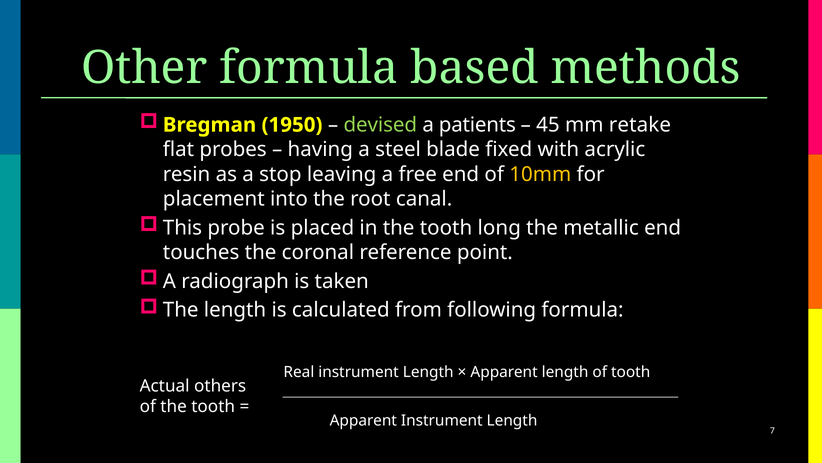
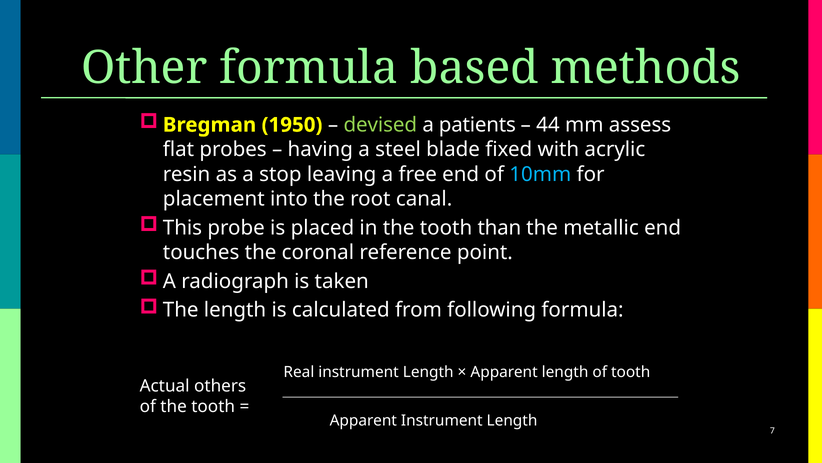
45: 45 -> 44
retake: retake -> assess
10mm colour: yellow -> light blue
long: long -> than
